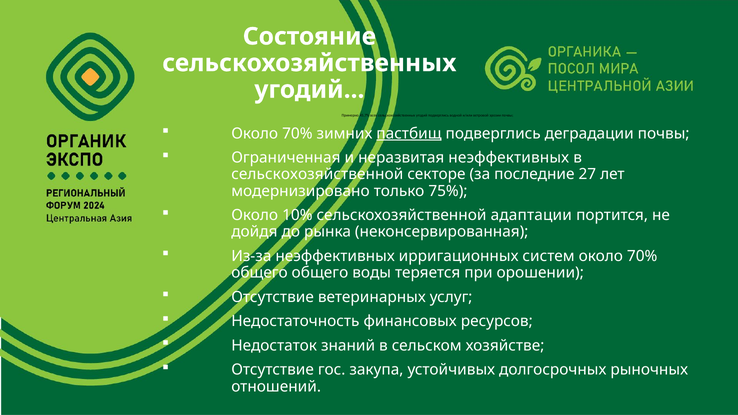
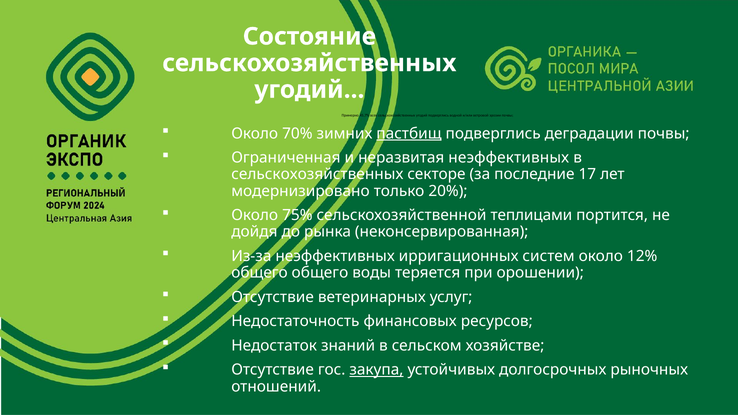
сельскохозяйственной at (317, 174): сельскохозяйственной -> сельскохозяйственных
27: 27 -> 17
75%: 75% -> 20%
10%: 10% -> 75%
адаптации: адаптации -> теплицами
систем около 70%: 70% -> 12%
закупа underline: none -> present
